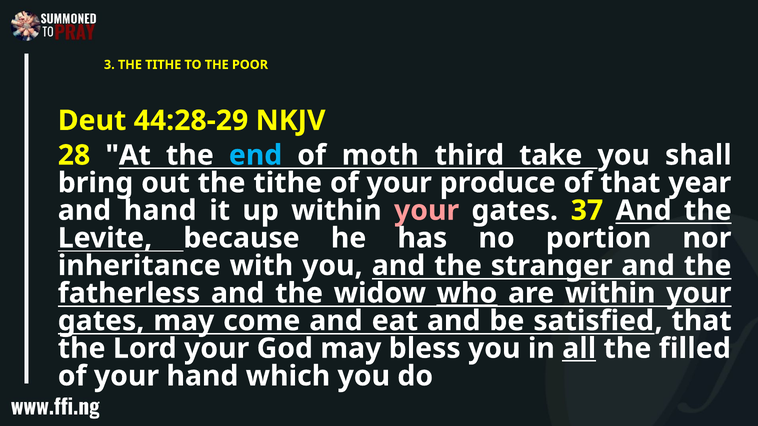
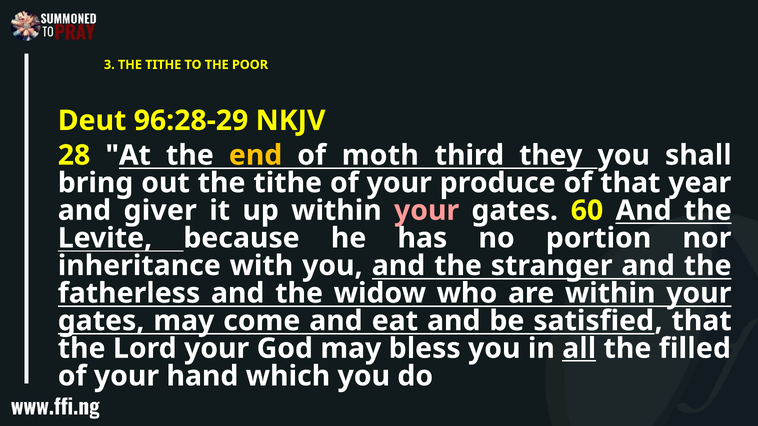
44:28-29: 44:28-29 -> 96:28-29
end colour: light blue -> yellow
take: take -> they
and hand: hand -> giver
37: 37 -> 60
who underline: present -> none
